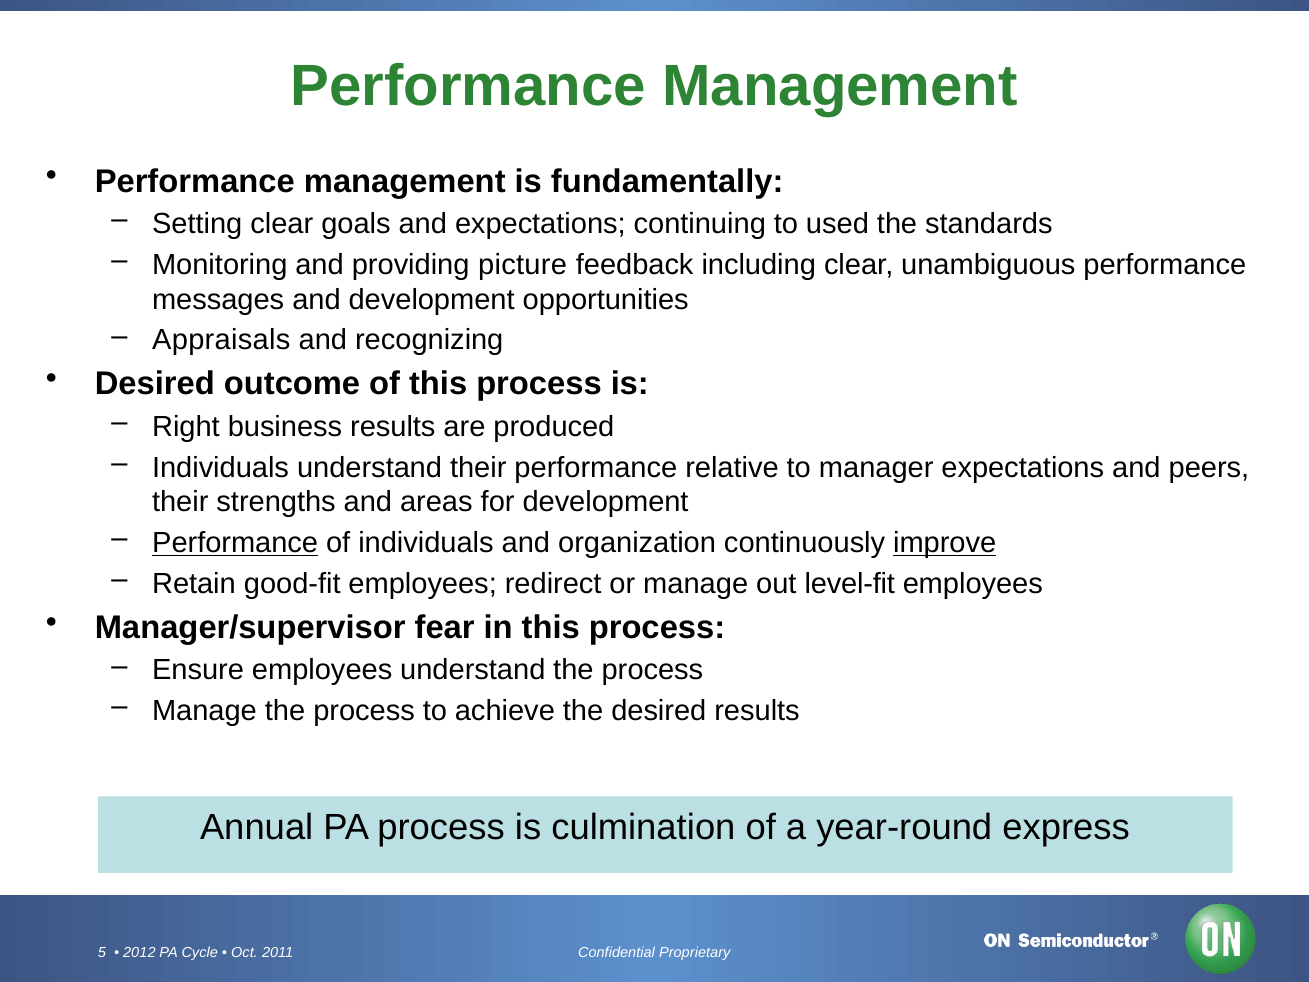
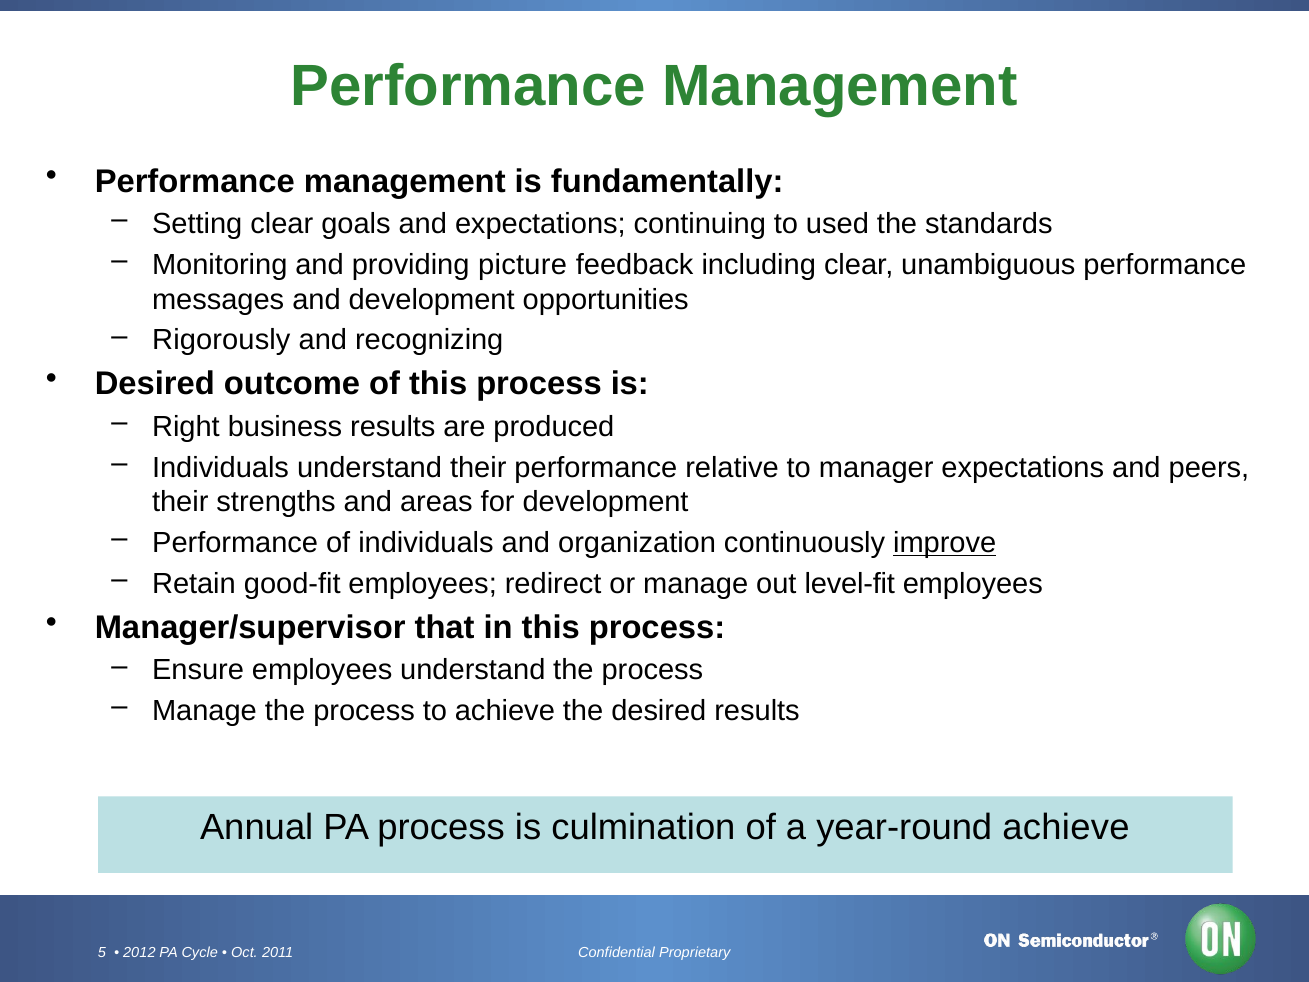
Appraisals: Appraisals -> Rigorously
Performance at (235, 543) underline: present -> none
fear: fear -> that
year-round express: express -> achieve
